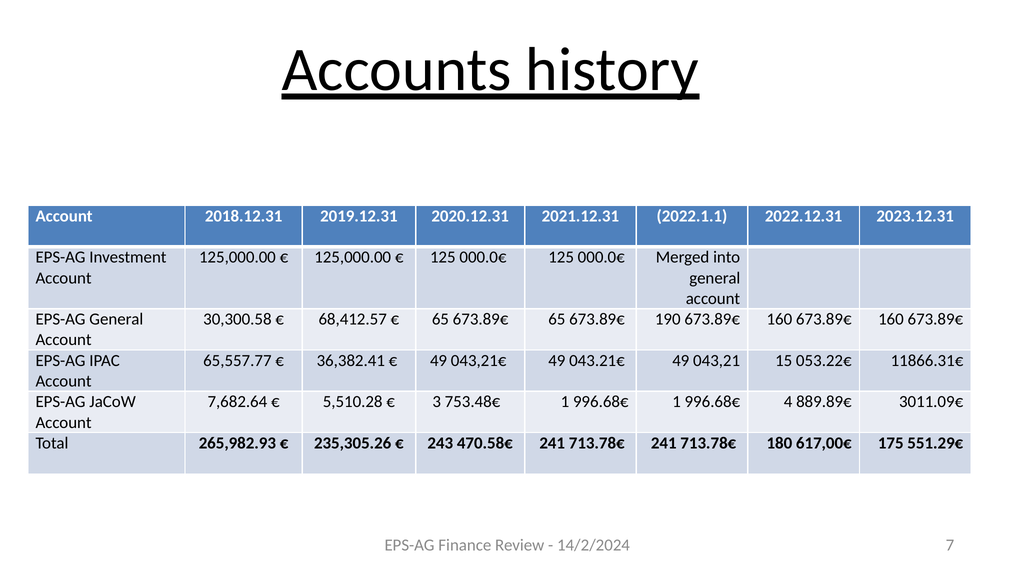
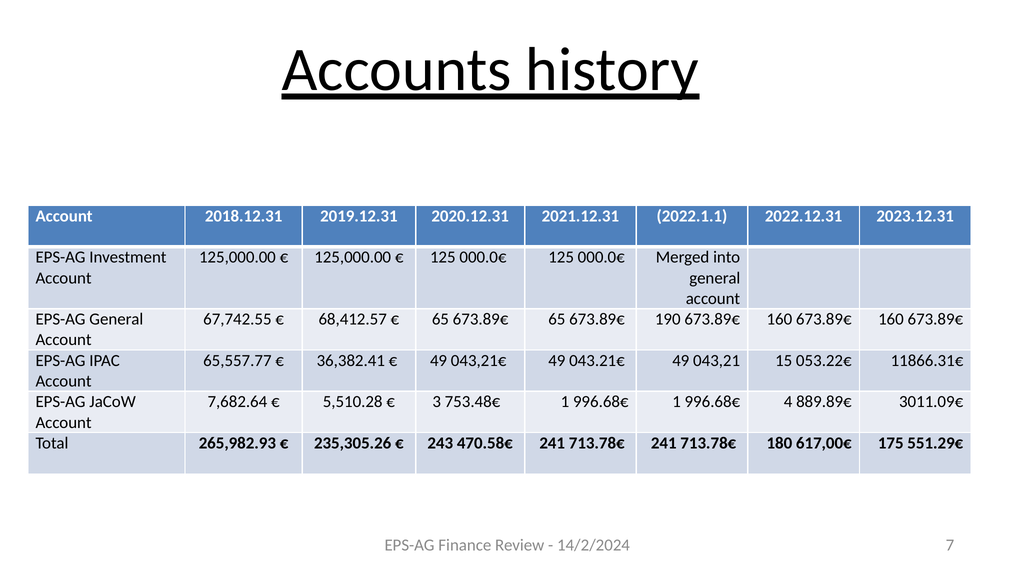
30,300.58: 30,300.58 -> 67,742.55
